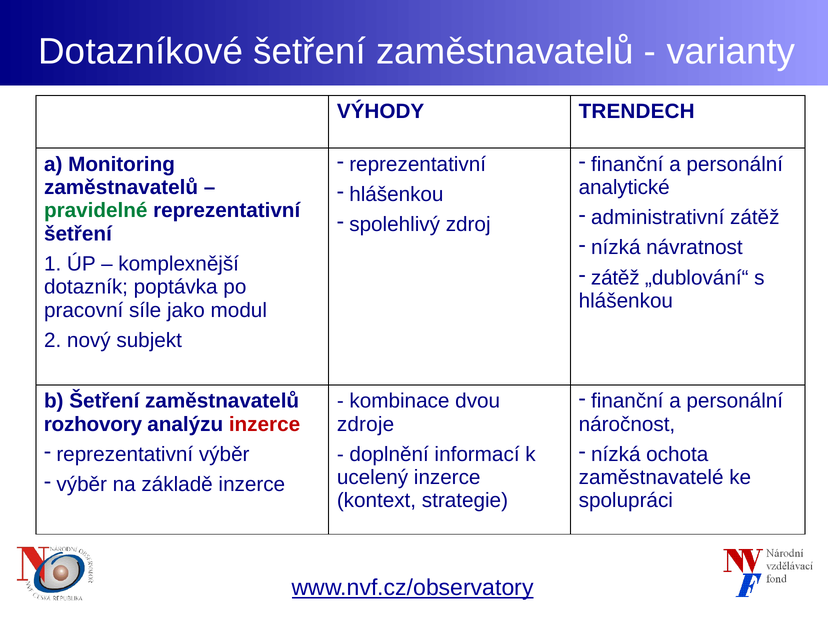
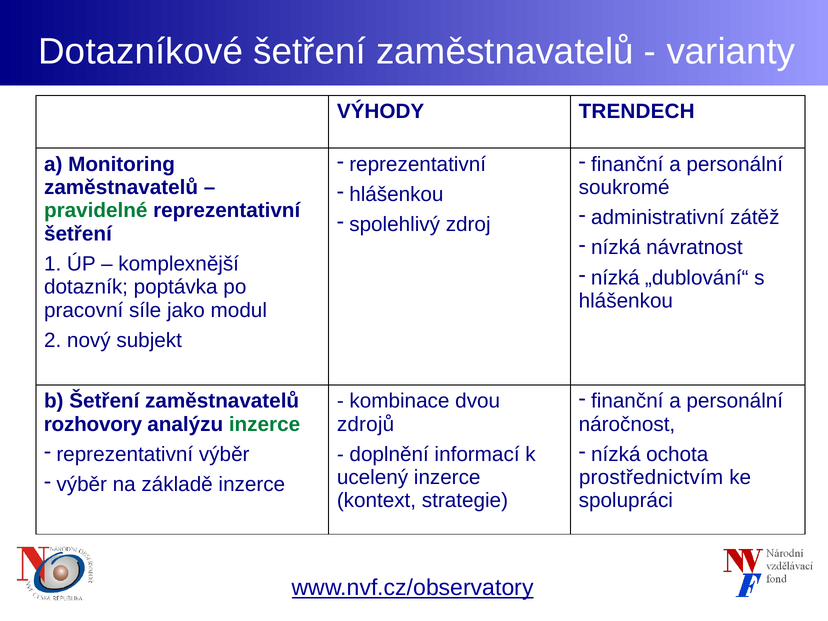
analytické: analytické -> soukromé
zátěž at (615, 278): zátěž -> nízká
inzerce at (265, 424) colour: red -> green
zdroje: zdroje -> zdrojů
zaměstnavatelé: zaměstnavatelé -> prostřednictvím
